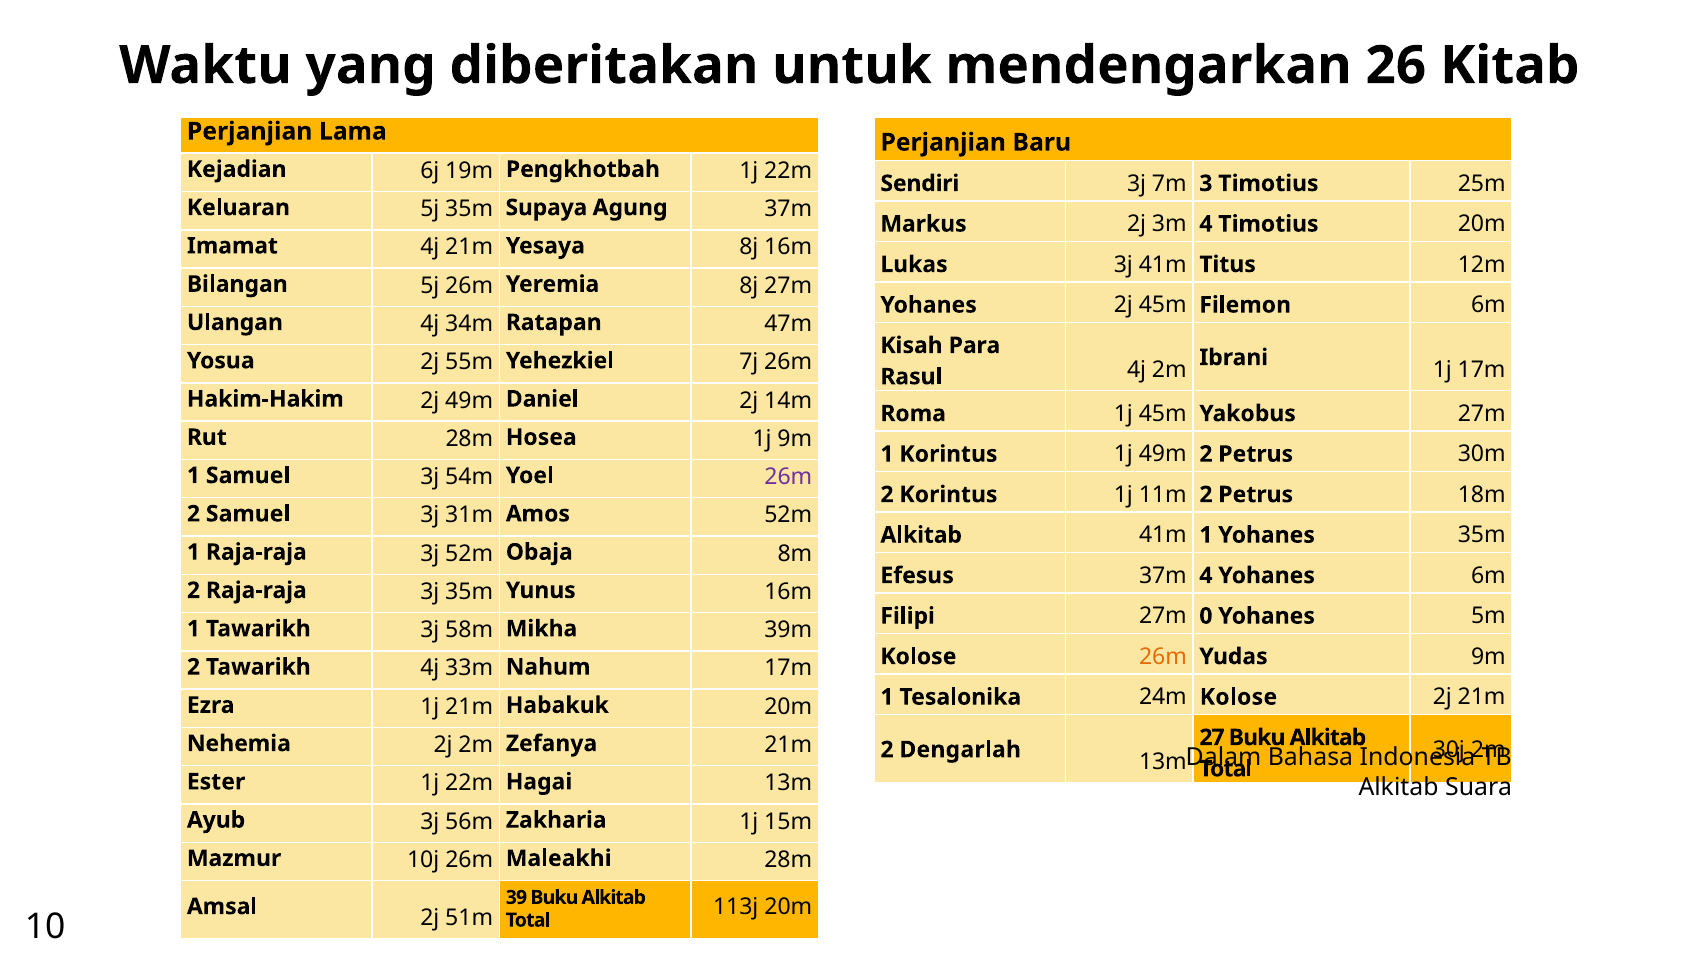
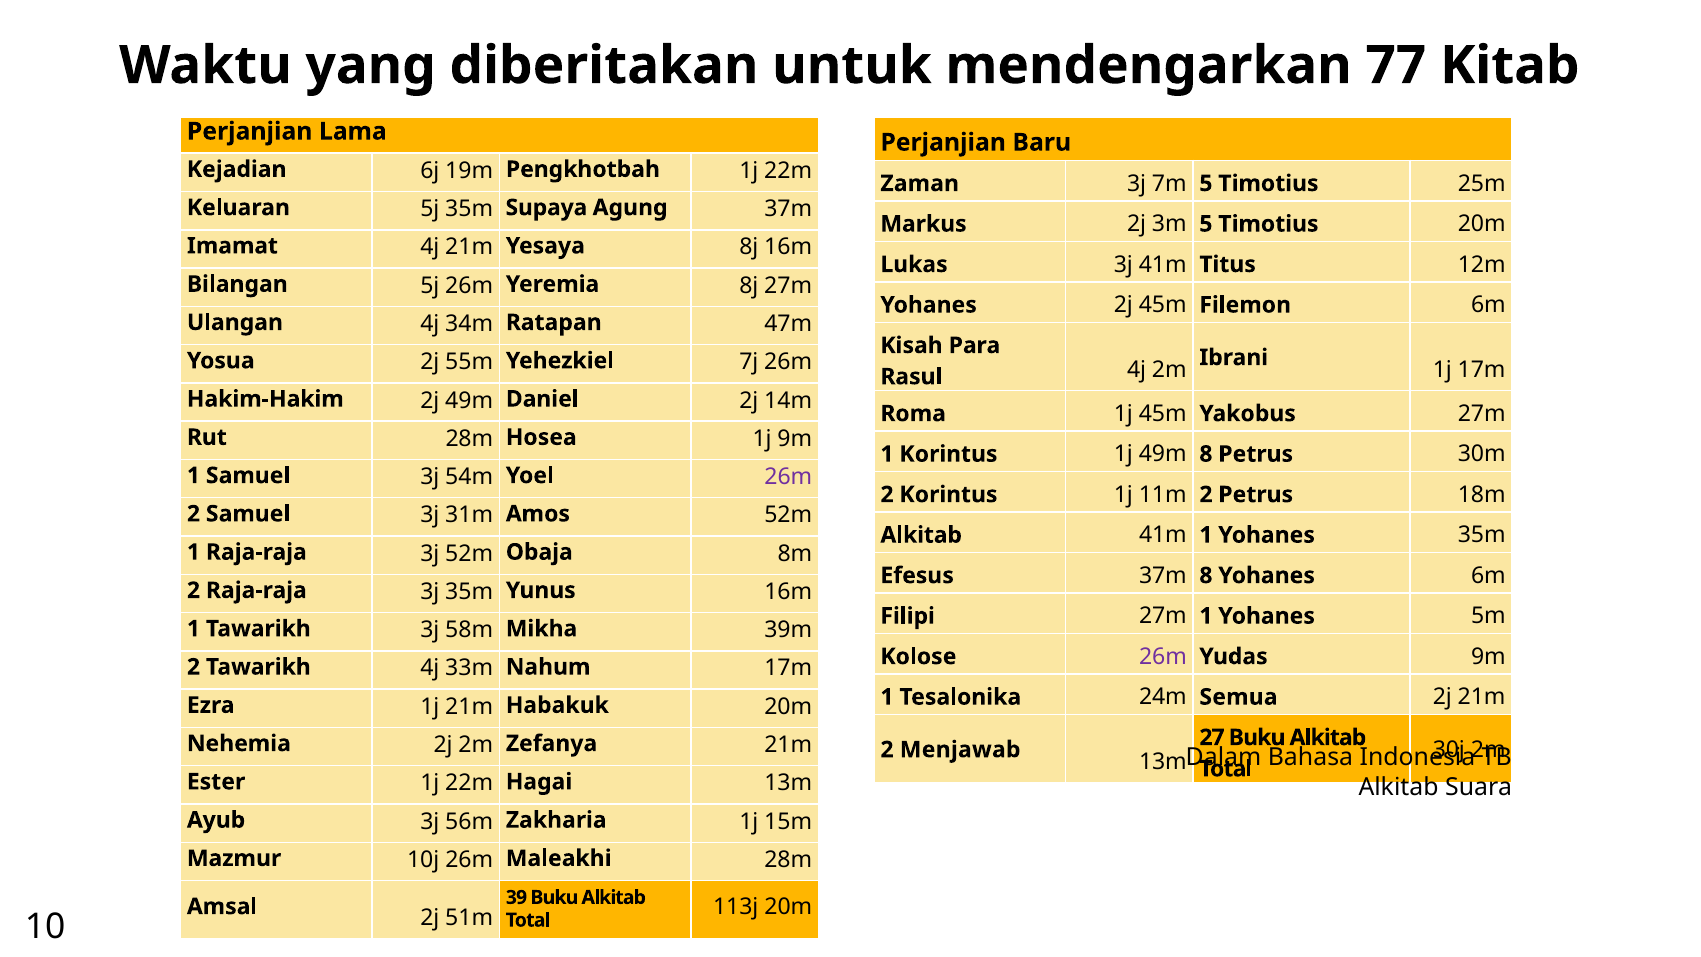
26: 26 -> 77
Sendiri: Sendiri -> Zaman
7m 3: 3 -> 5
3m 4: 4 -> 5
49m 2: 2 -> 8
37m 4: 4 -> 8
Filipi 27m 0: 0 -> 1
26m at (1163, 656) colour: orange -> purple
24m Kolose: Kolose -> Semua
Dengarlah: Dengarlah -> Menjawab
